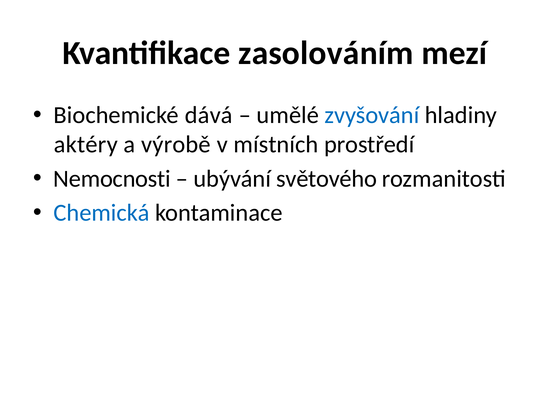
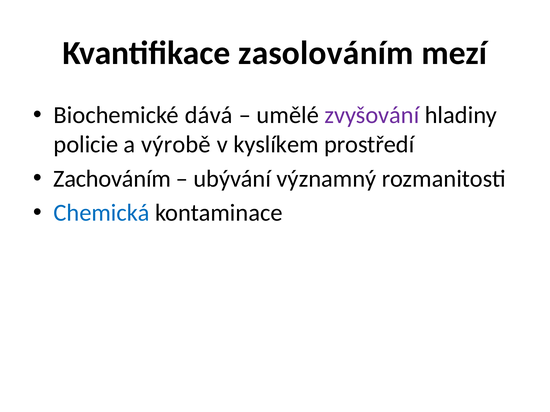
zvyšování colour: blue -> purple
aktéry: aktéry -> policie
místních: místních -> kyslíkem
Nemocnosti: Nemocnosti -> Zachováním
světového: světového -> významný
